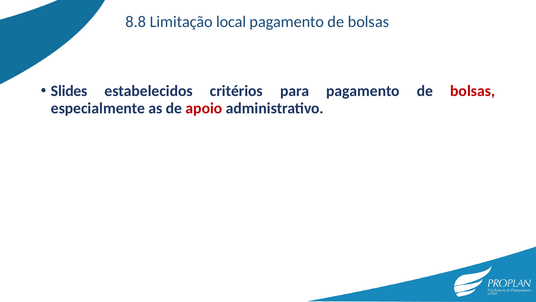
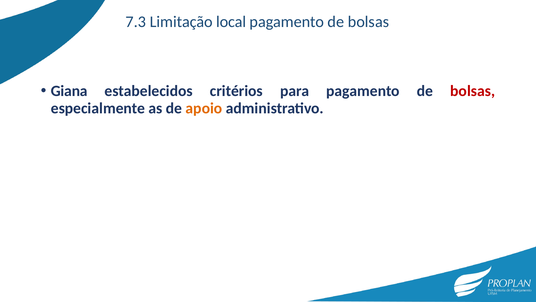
8.8: 8.8 -> 7.3
Slides: Slides -> Giana
apoio colour: red -> orange
